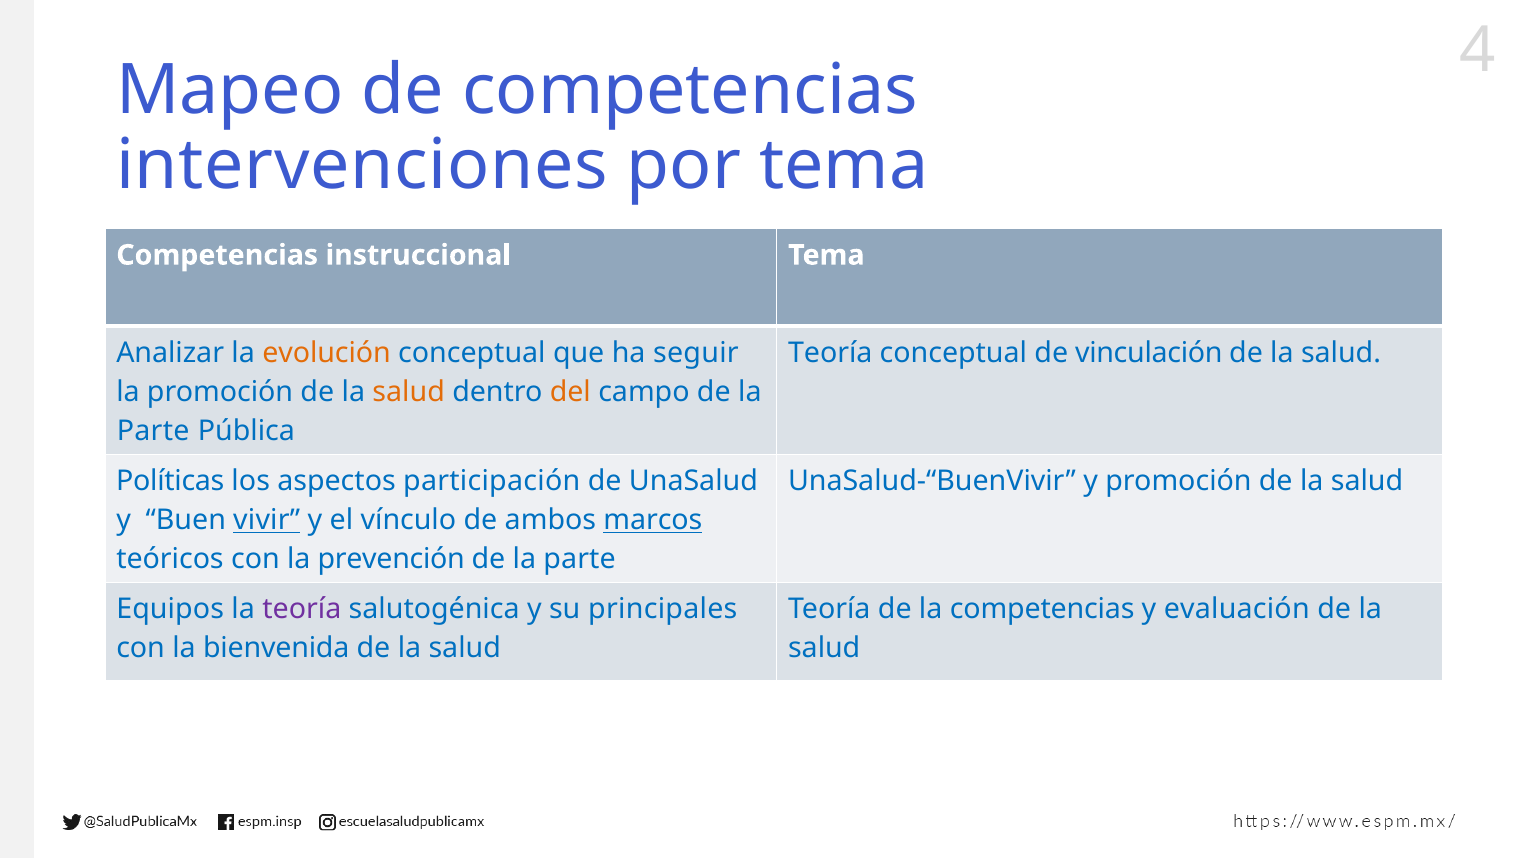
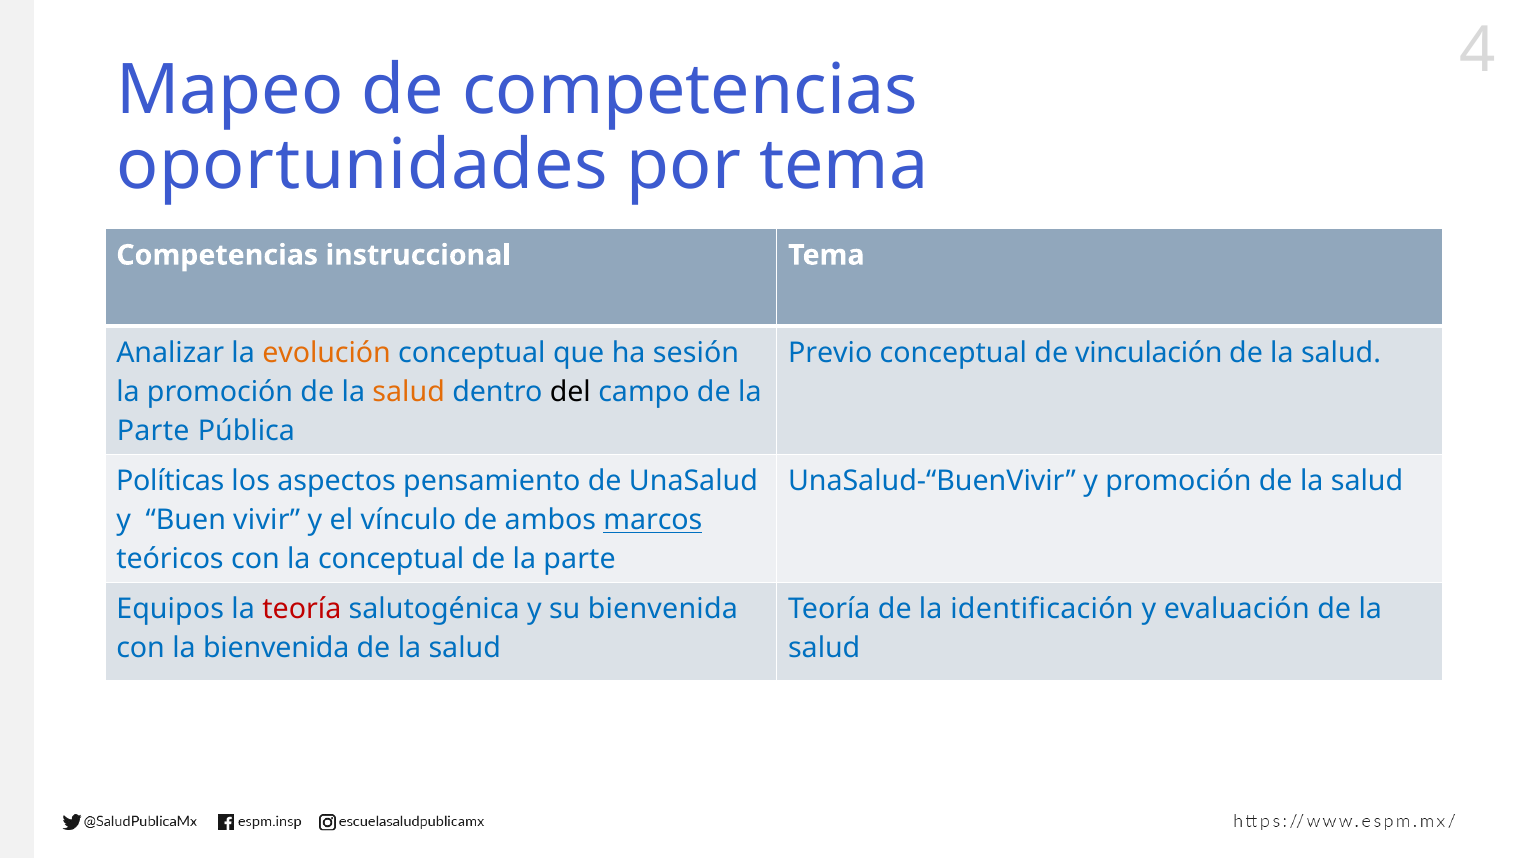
intervenciones: intervenciones -> oportunidades
seguir: seguir -> sesión
Teoría at (830, 353): Teoría -> Previo
del colour: orange -> black
participación: participación -> pensamiento
vivir underline: present -> none
la prevención: prevención -> conceptual
teoría at (302, 609) colour: purple -> red
su principales: principales -> bienvenida
la competencias: competencias -> identificación
